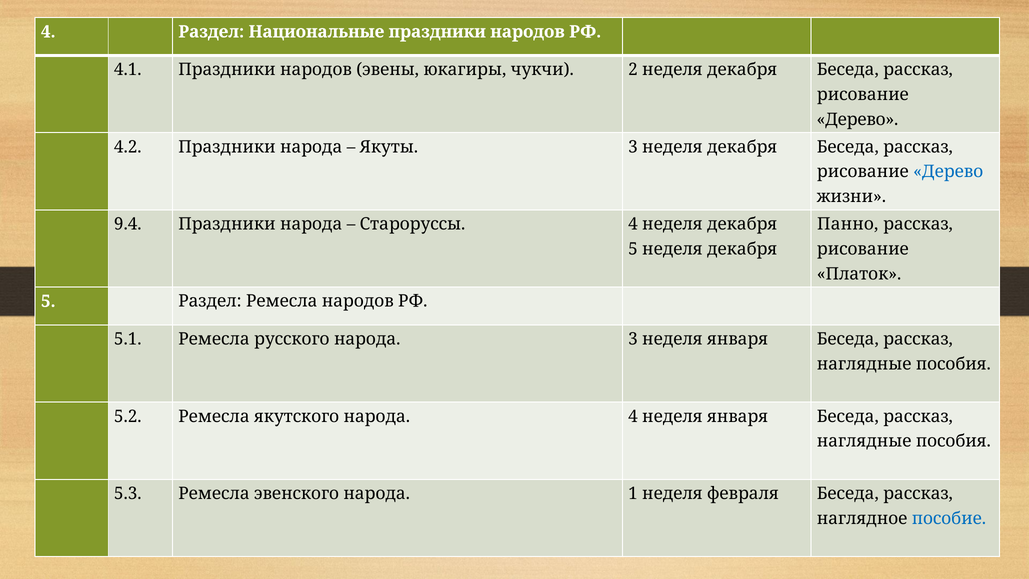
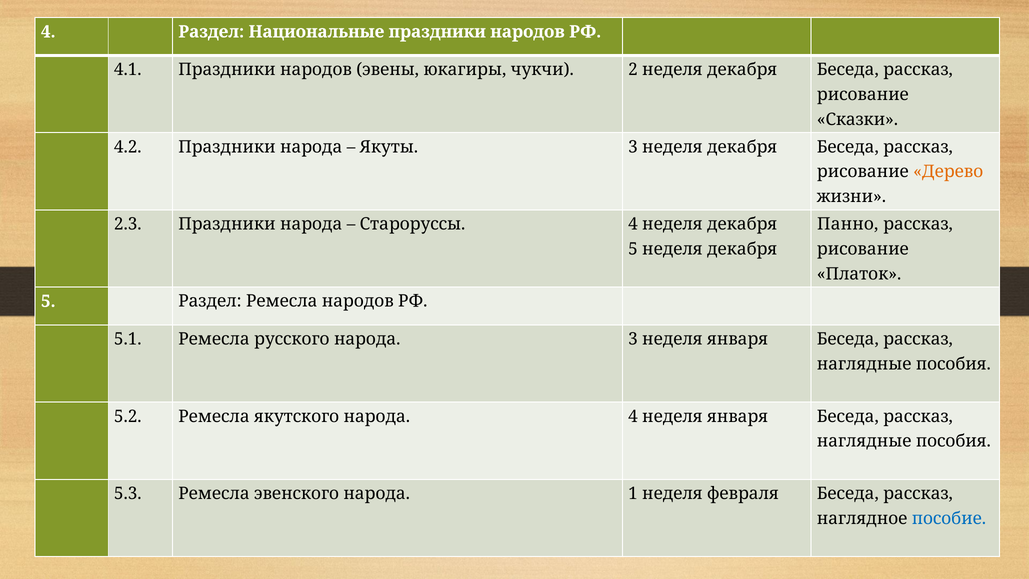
Дерево at (857, 119): Дерево -> Сказки
Дерево at (948, 172) colour: blue -> orange
9.4: 9.4 -> 2.3
